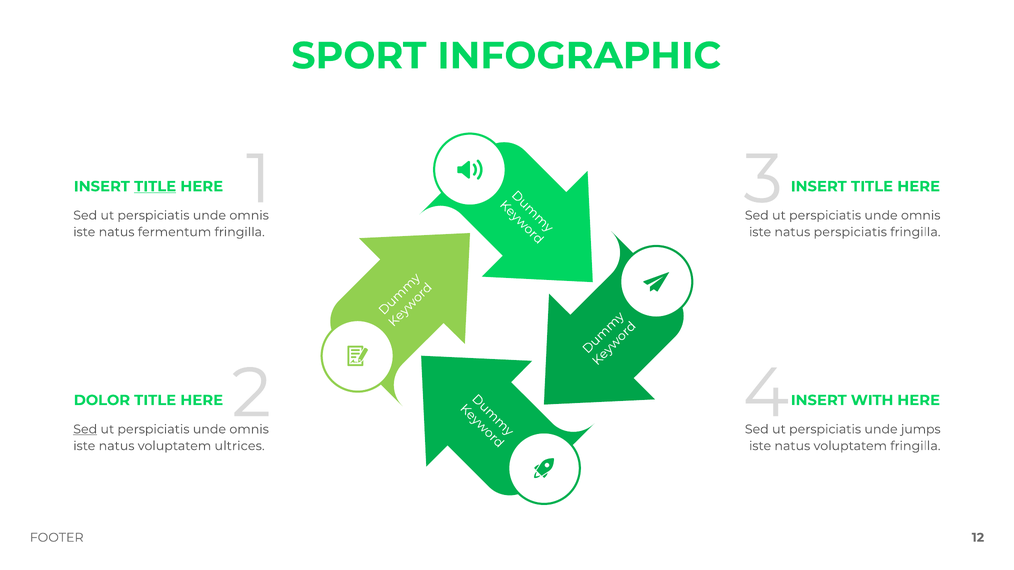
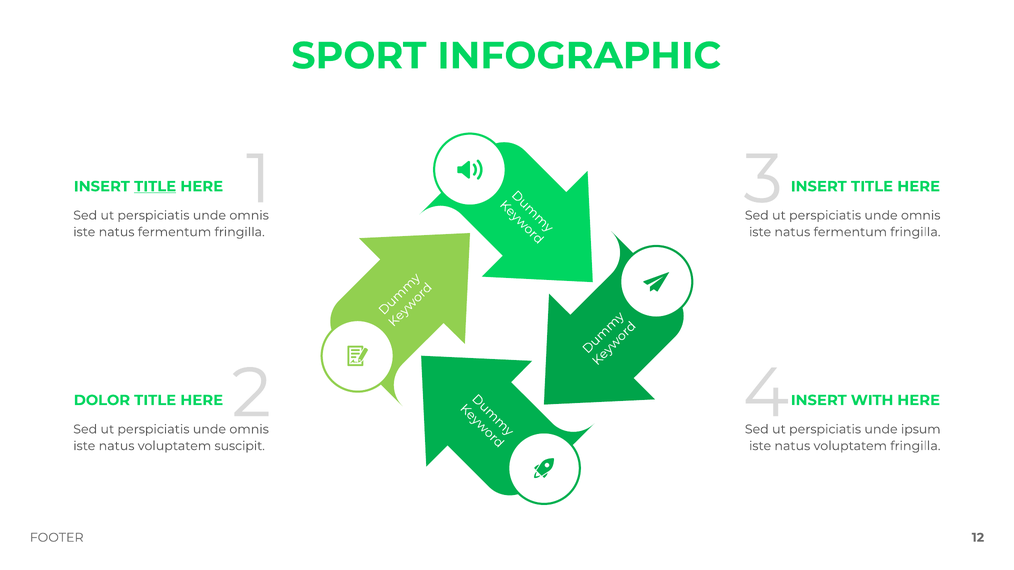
perspiciatis at (850, 232): perspiciatis -> fermentum
Sed at (85, 430) underline: present -> none
jumps: jumps -> ipsum
ultrices: ultrices -> suscipit
